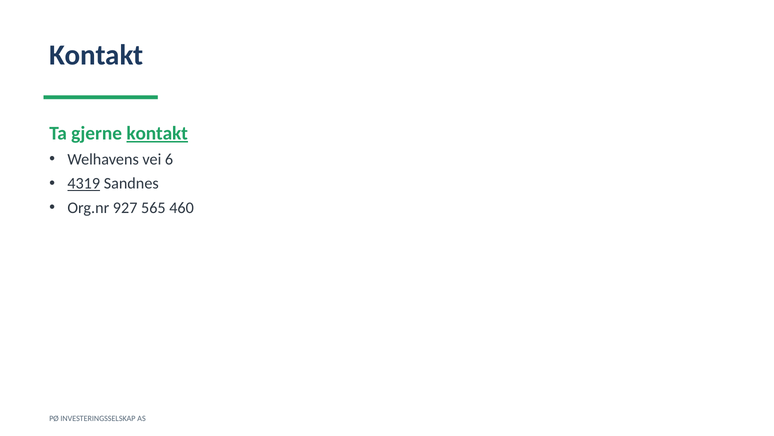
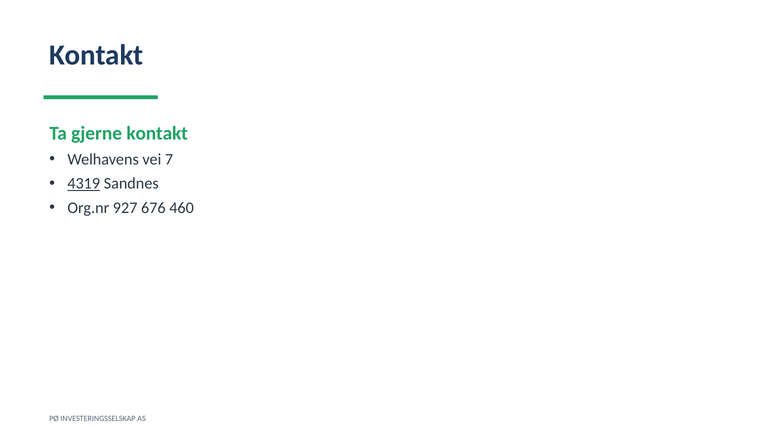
kontakt at (157, 133) underline: present -> none
6: 6 -> 7
565: 565 -> 676
